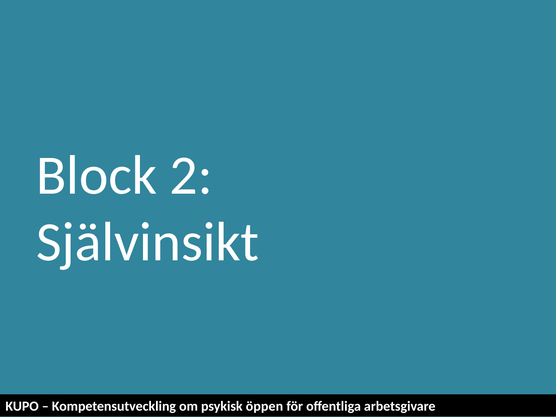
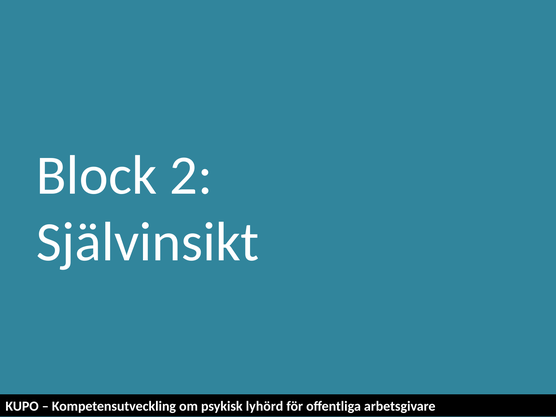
öppen: öppen -> lyhörd
